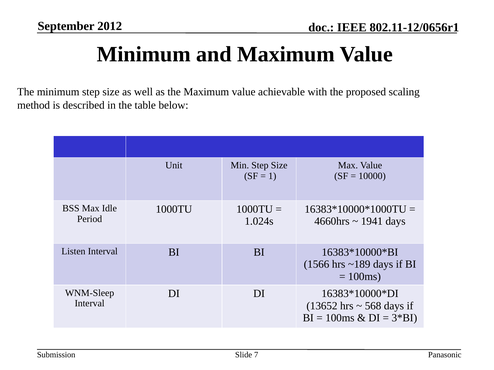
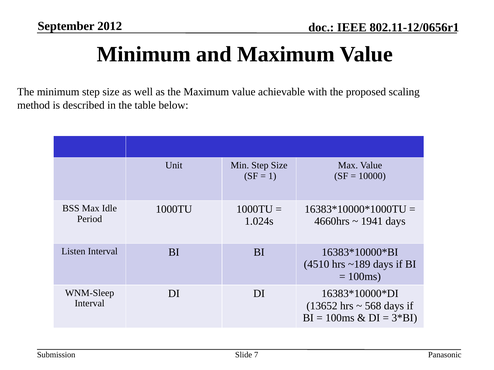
1566: 1566 -> 4510
